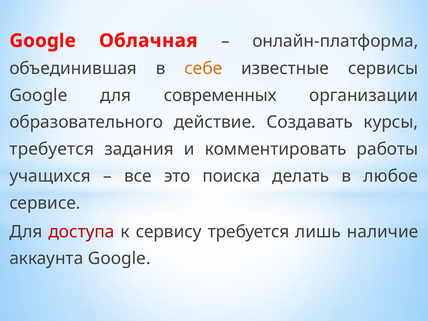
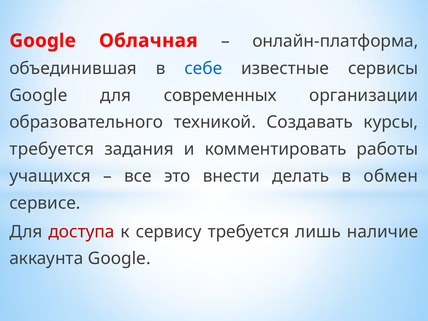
себе colour: orange -> blue
действие: действие -> техникой
поиска: поиска -> внести
любое: любое -> обмен
